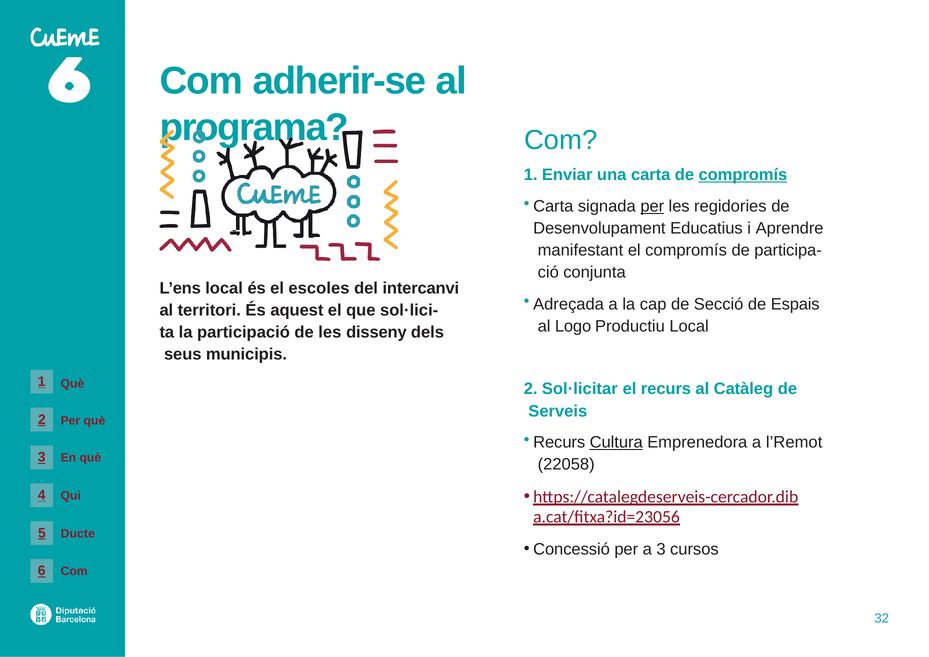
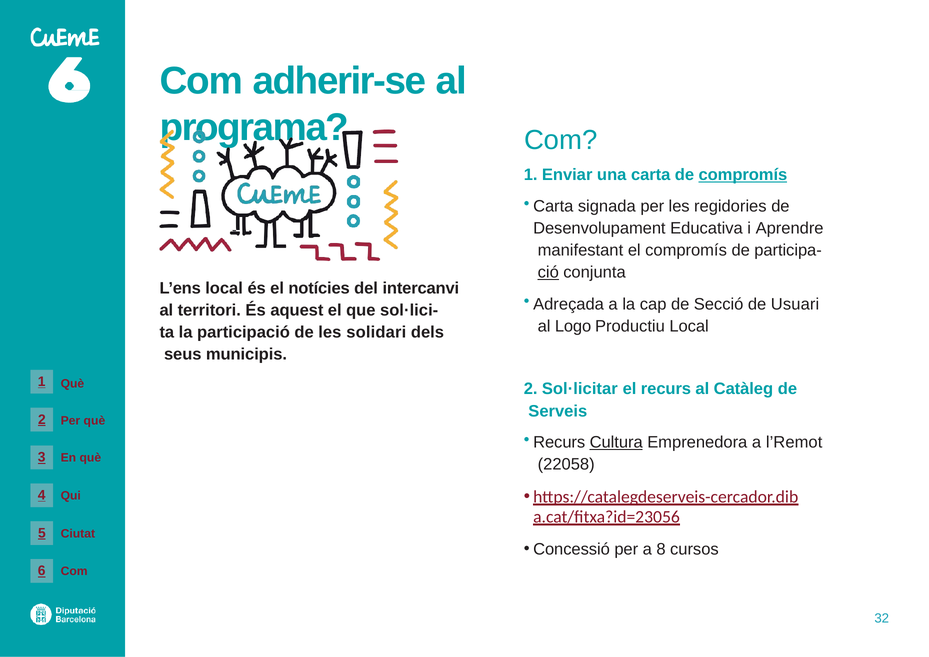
per at (652, 206) underline: present -> none
Educatius: Educatius -> Educativa
ció underline: none -> present
escoles: escoles -> notícies
Espais: Espais -> Usuari
disseny: disseny -> solidari
Ducte: Ducte -> Ciutat
a 3: 3 -> 8
